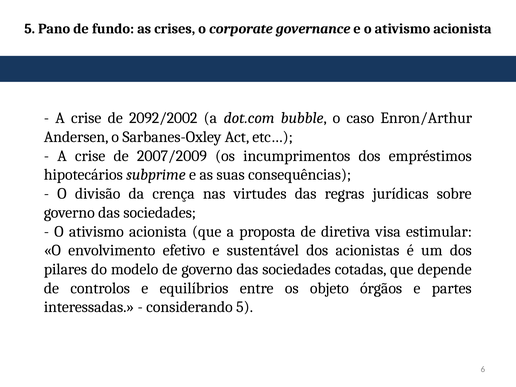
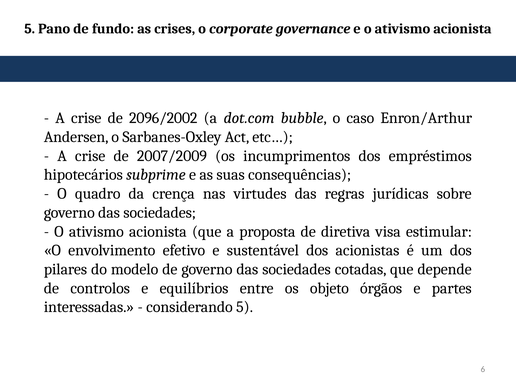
2092/2002: 2092/2002 -> 2096/2002
divisão: divisão -> quadro
